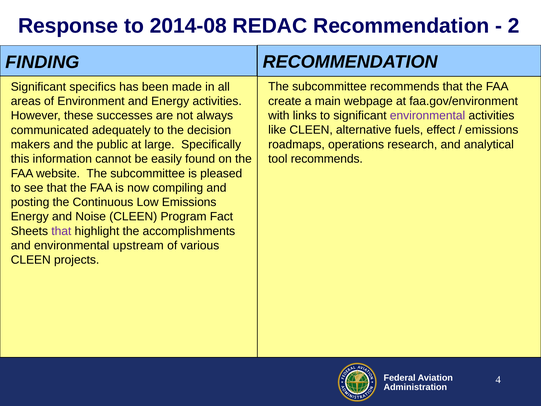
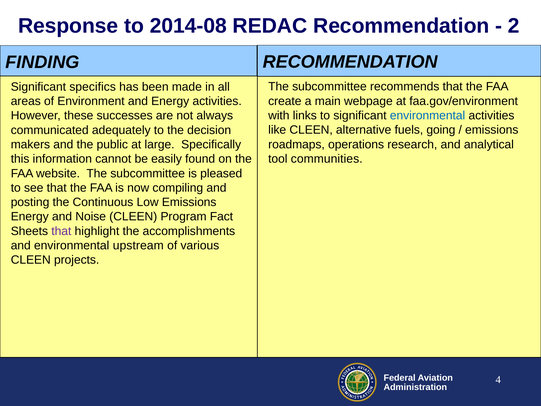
environmental at (428, 115) colour: purple -> blue
effect: effect -> going
tool recommends: recommends -> communities
